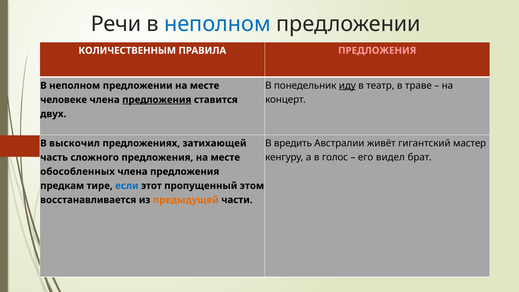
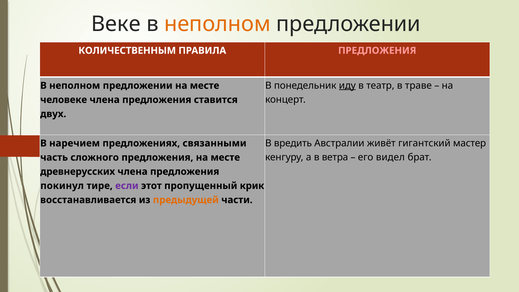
Речи: Речи -> Веке
неполном at (217, 24) colour: blue -> orange
предложения at (157, 100) underline: present -> none
выскочил: выскочил -> наречием
затихающей: затихающей -> связанными
голос: голос -> ветра
обособленных: обособленных -> древнерусских
предкам: предкам -> покинул
если colour: blue -> purple
этом: этом -> крик
